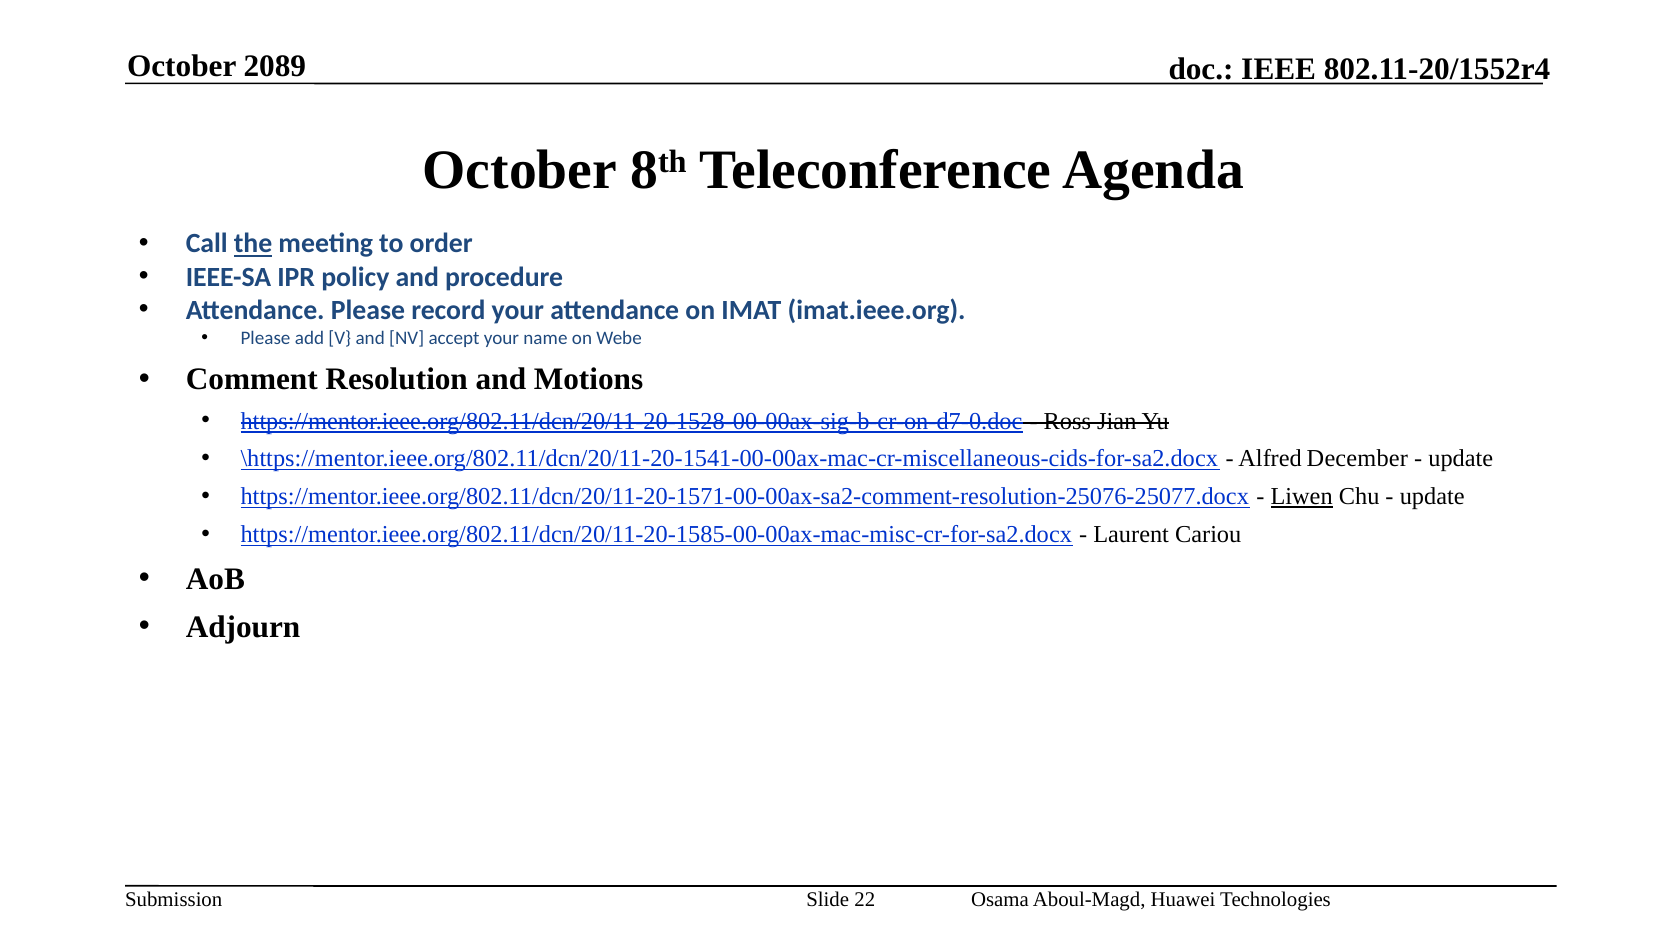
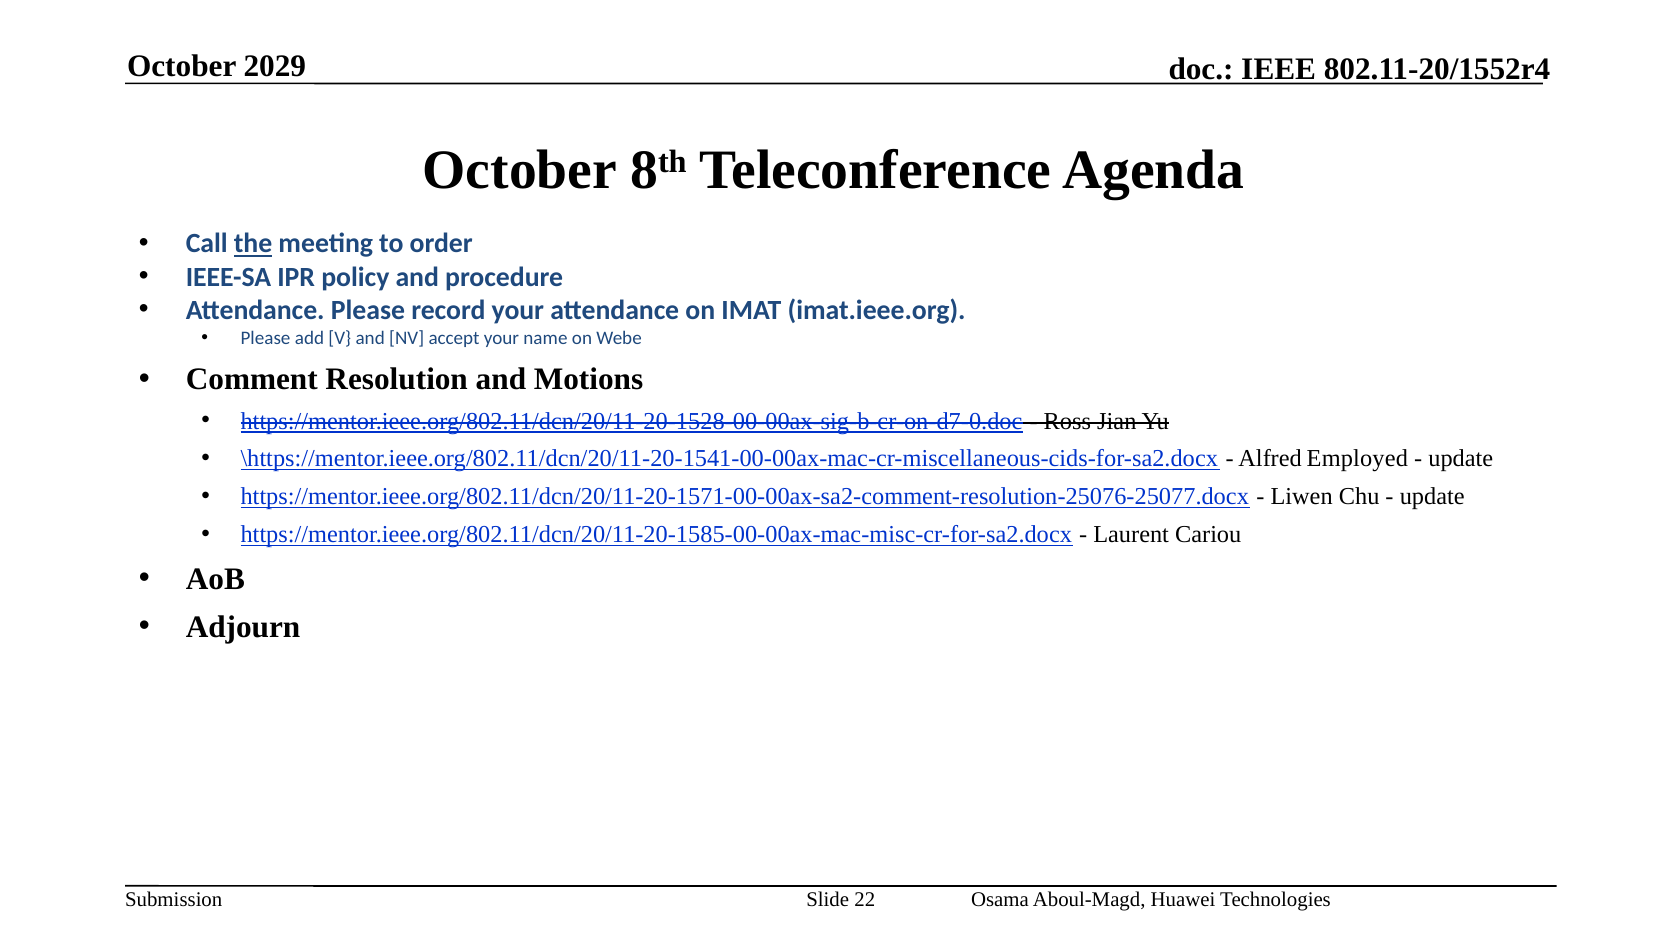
2089: 2089 -> 2029
December: December -> Employed
Liwen underline: present -> none
